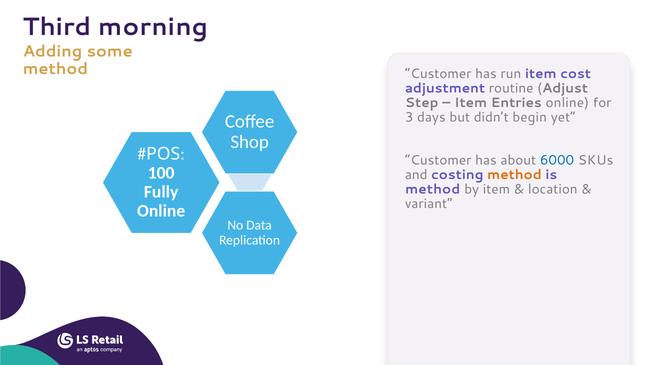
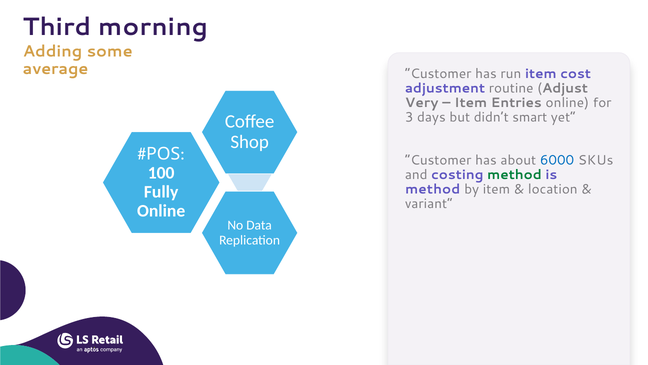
method at (55, 69): method -> average
Step: Step -> Very
begin: begin -> smart
method at (514, 174) colour: orange -> green
